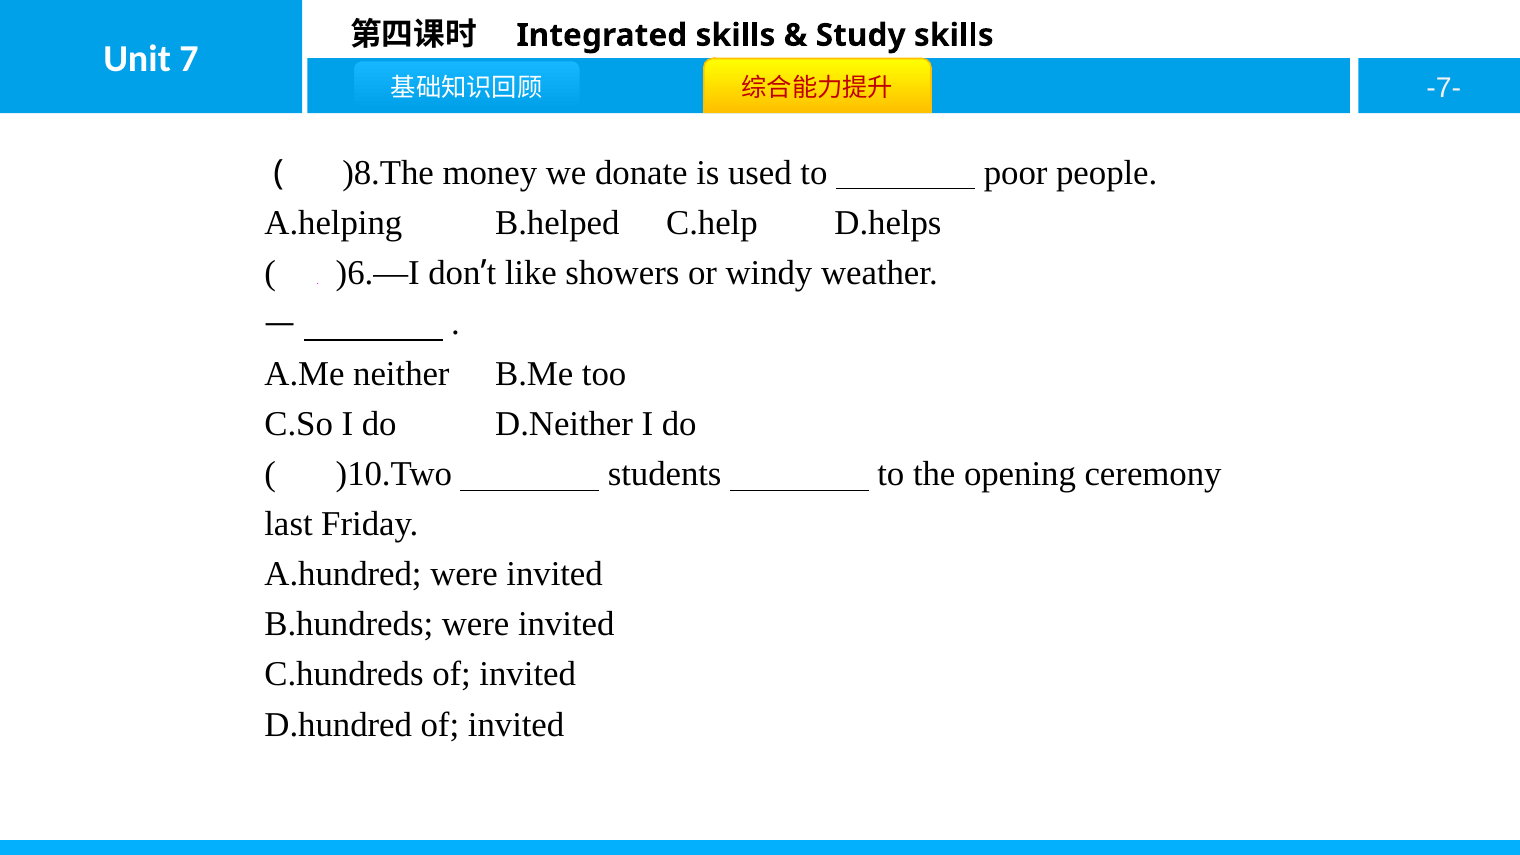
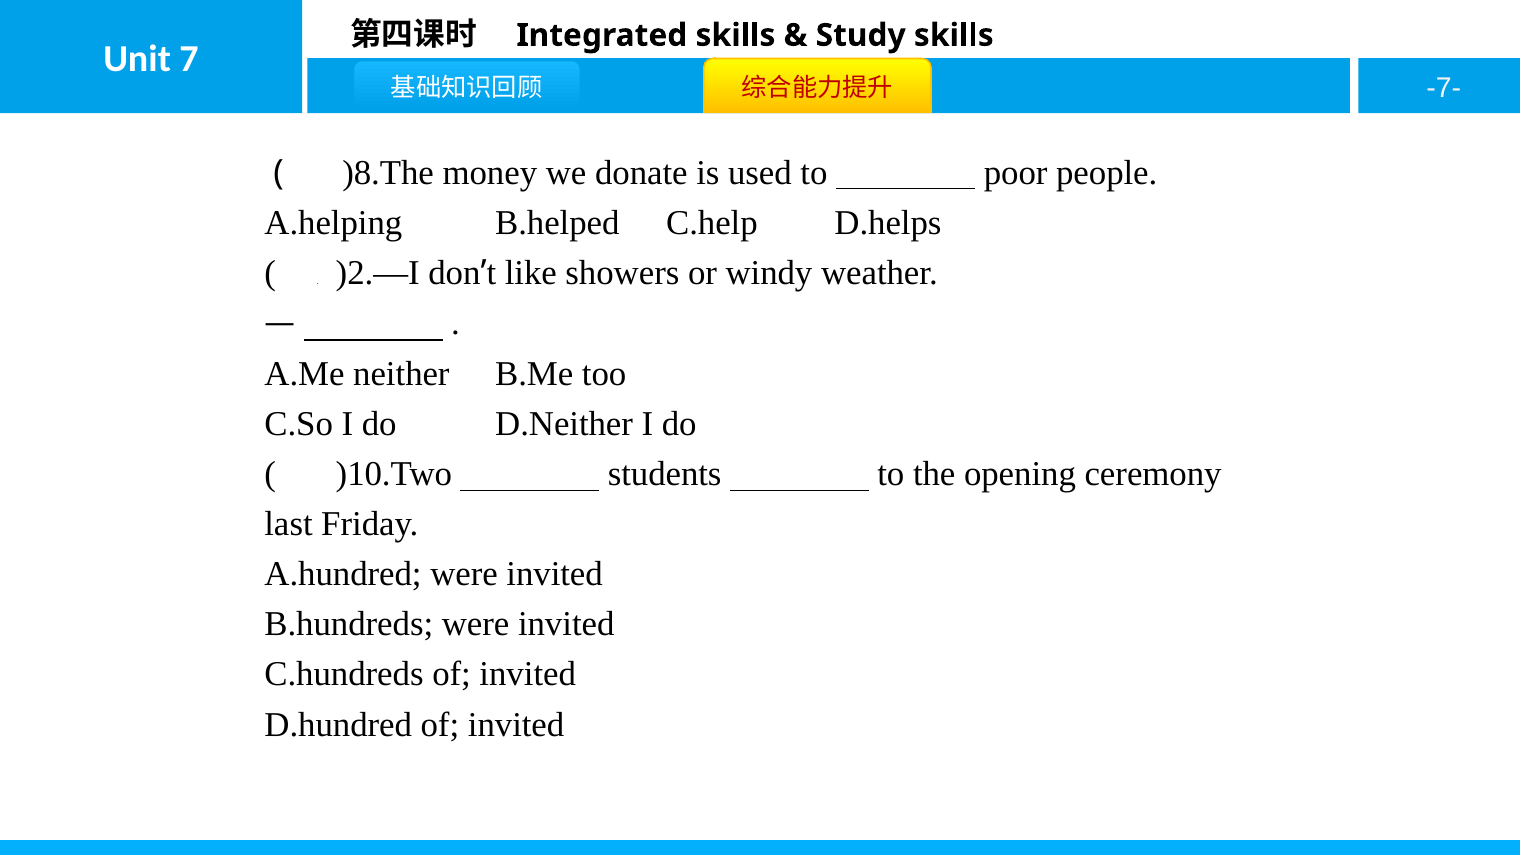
)6.—I: )6.—I -> )2.—I
